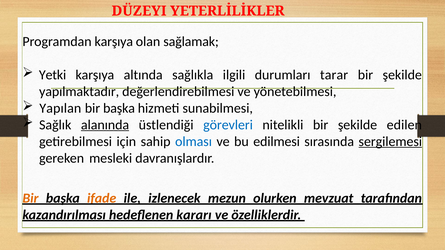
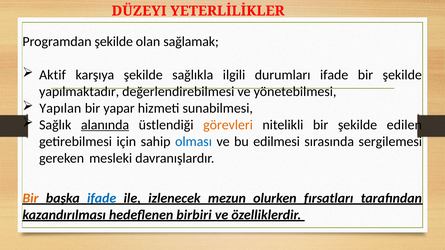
Programdan karşıya: karşıya -> şekilde
Yetki: Yetki -> Aktif
karşıya altında: altında -> şekilde
durumları tarar: tarar -> ifade
başka at (119, 108): başka -> yapar
görevleri colour: blue -> orange
sergilemesi underline: present -> none
ifade at (102, 198) colour: orange -> blue
mevzuat: mevzuat -> fırsatları
kararı: kararı -> birbiri
